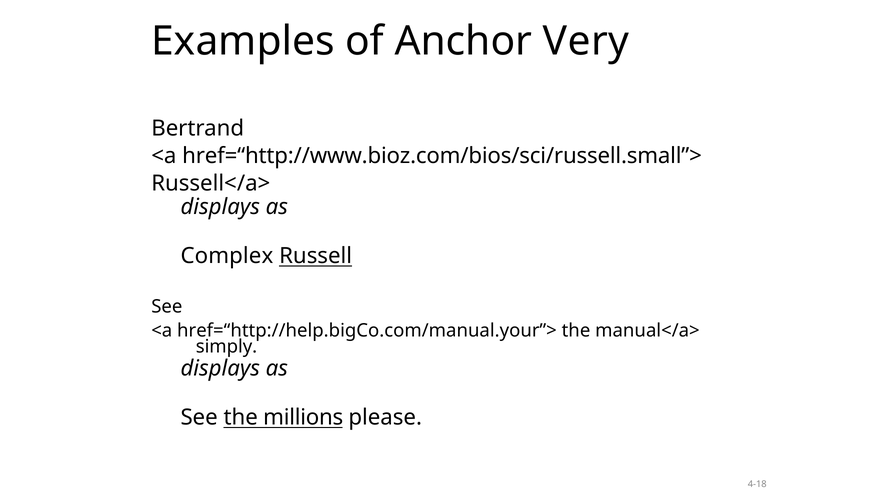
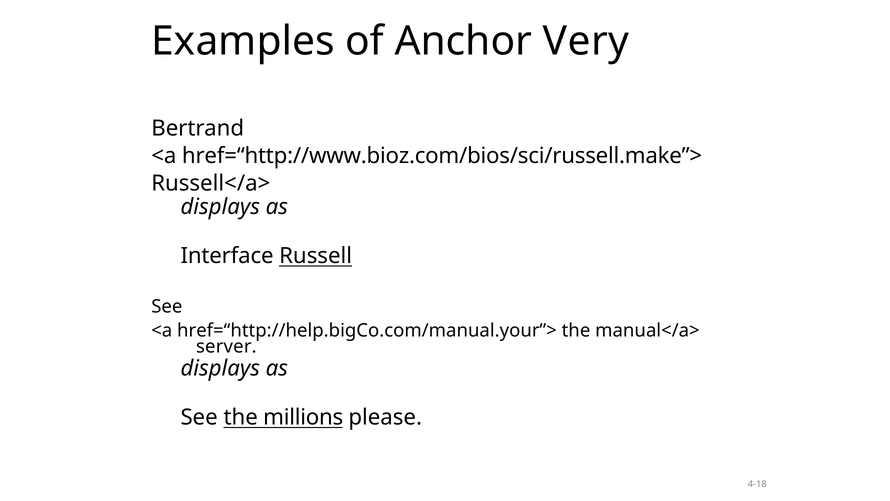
href=“http://www.bioz.com/bios/sci/russell.small”>: href=“http://www.bioz.com/bios/sci/russell.small”> -> href=“http://www.bioz.com/bios/sci/russell.make”>
Complex: Complex -> Interface
simply: simply -> server
